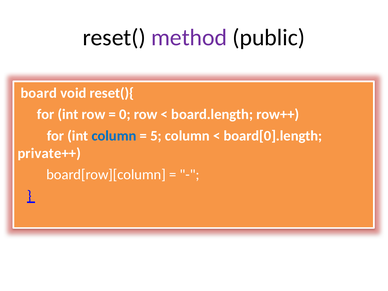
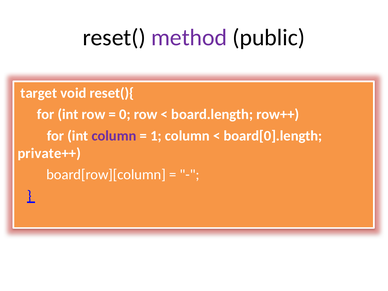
board: board -> target
column at (114, 136) colour: blue -> purple
5: 5 -> 1
